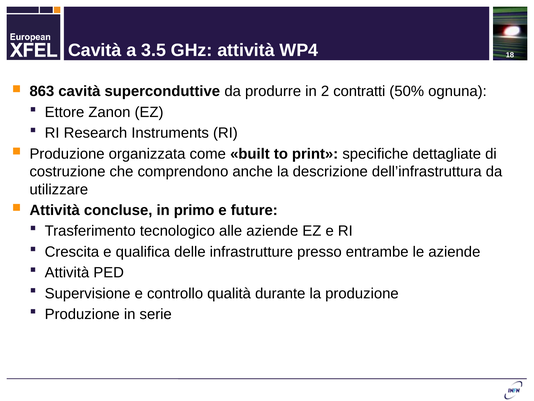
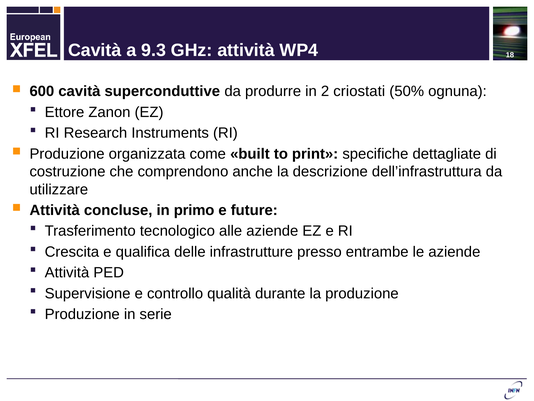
3.5: 3.5 -> 9.3
863: 863 -> 600
contratti: contratti -> criostati
